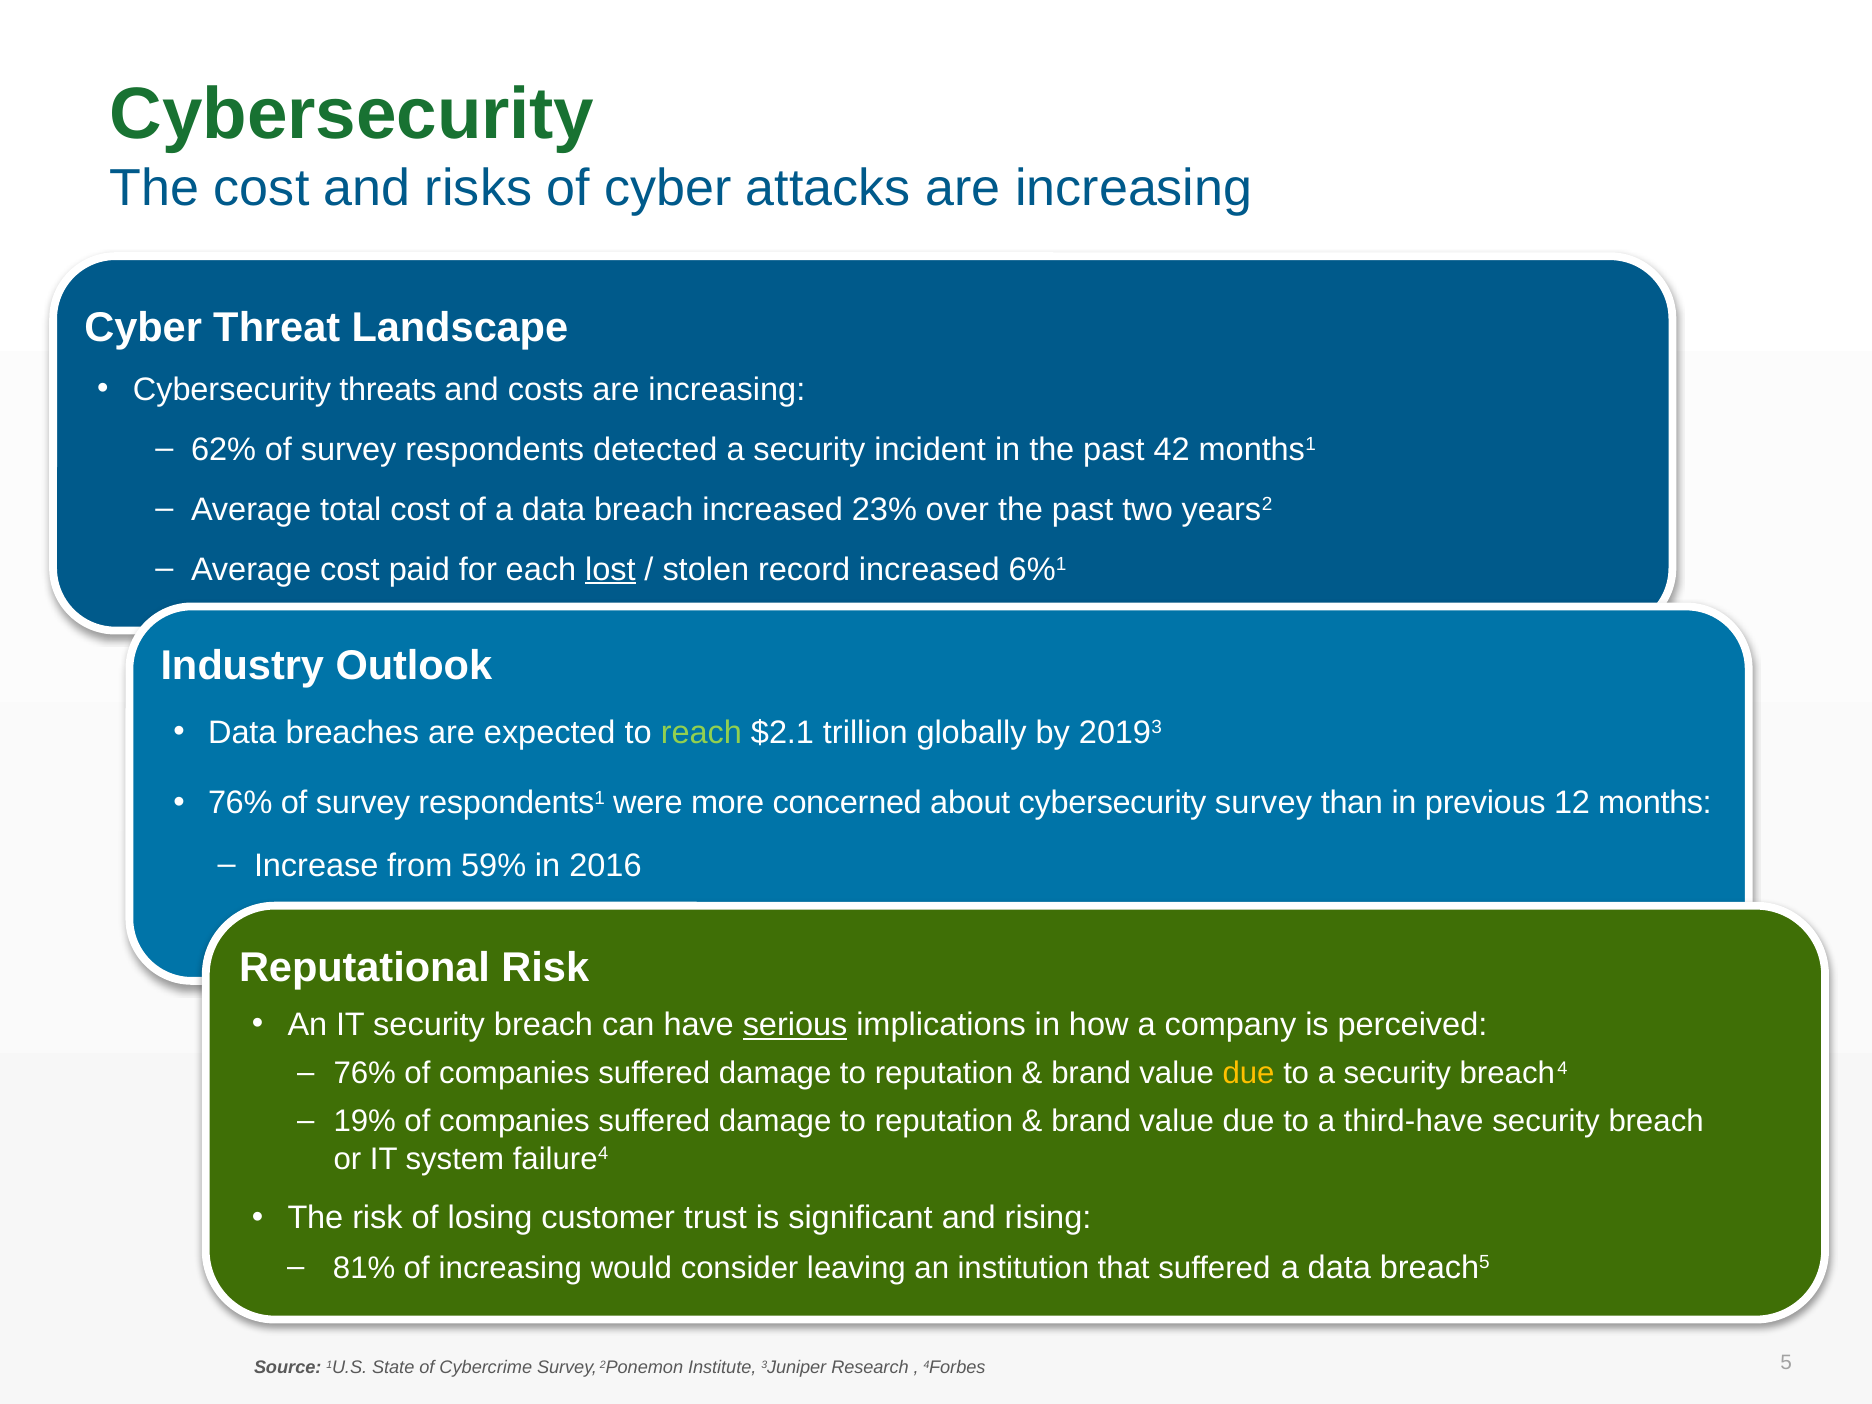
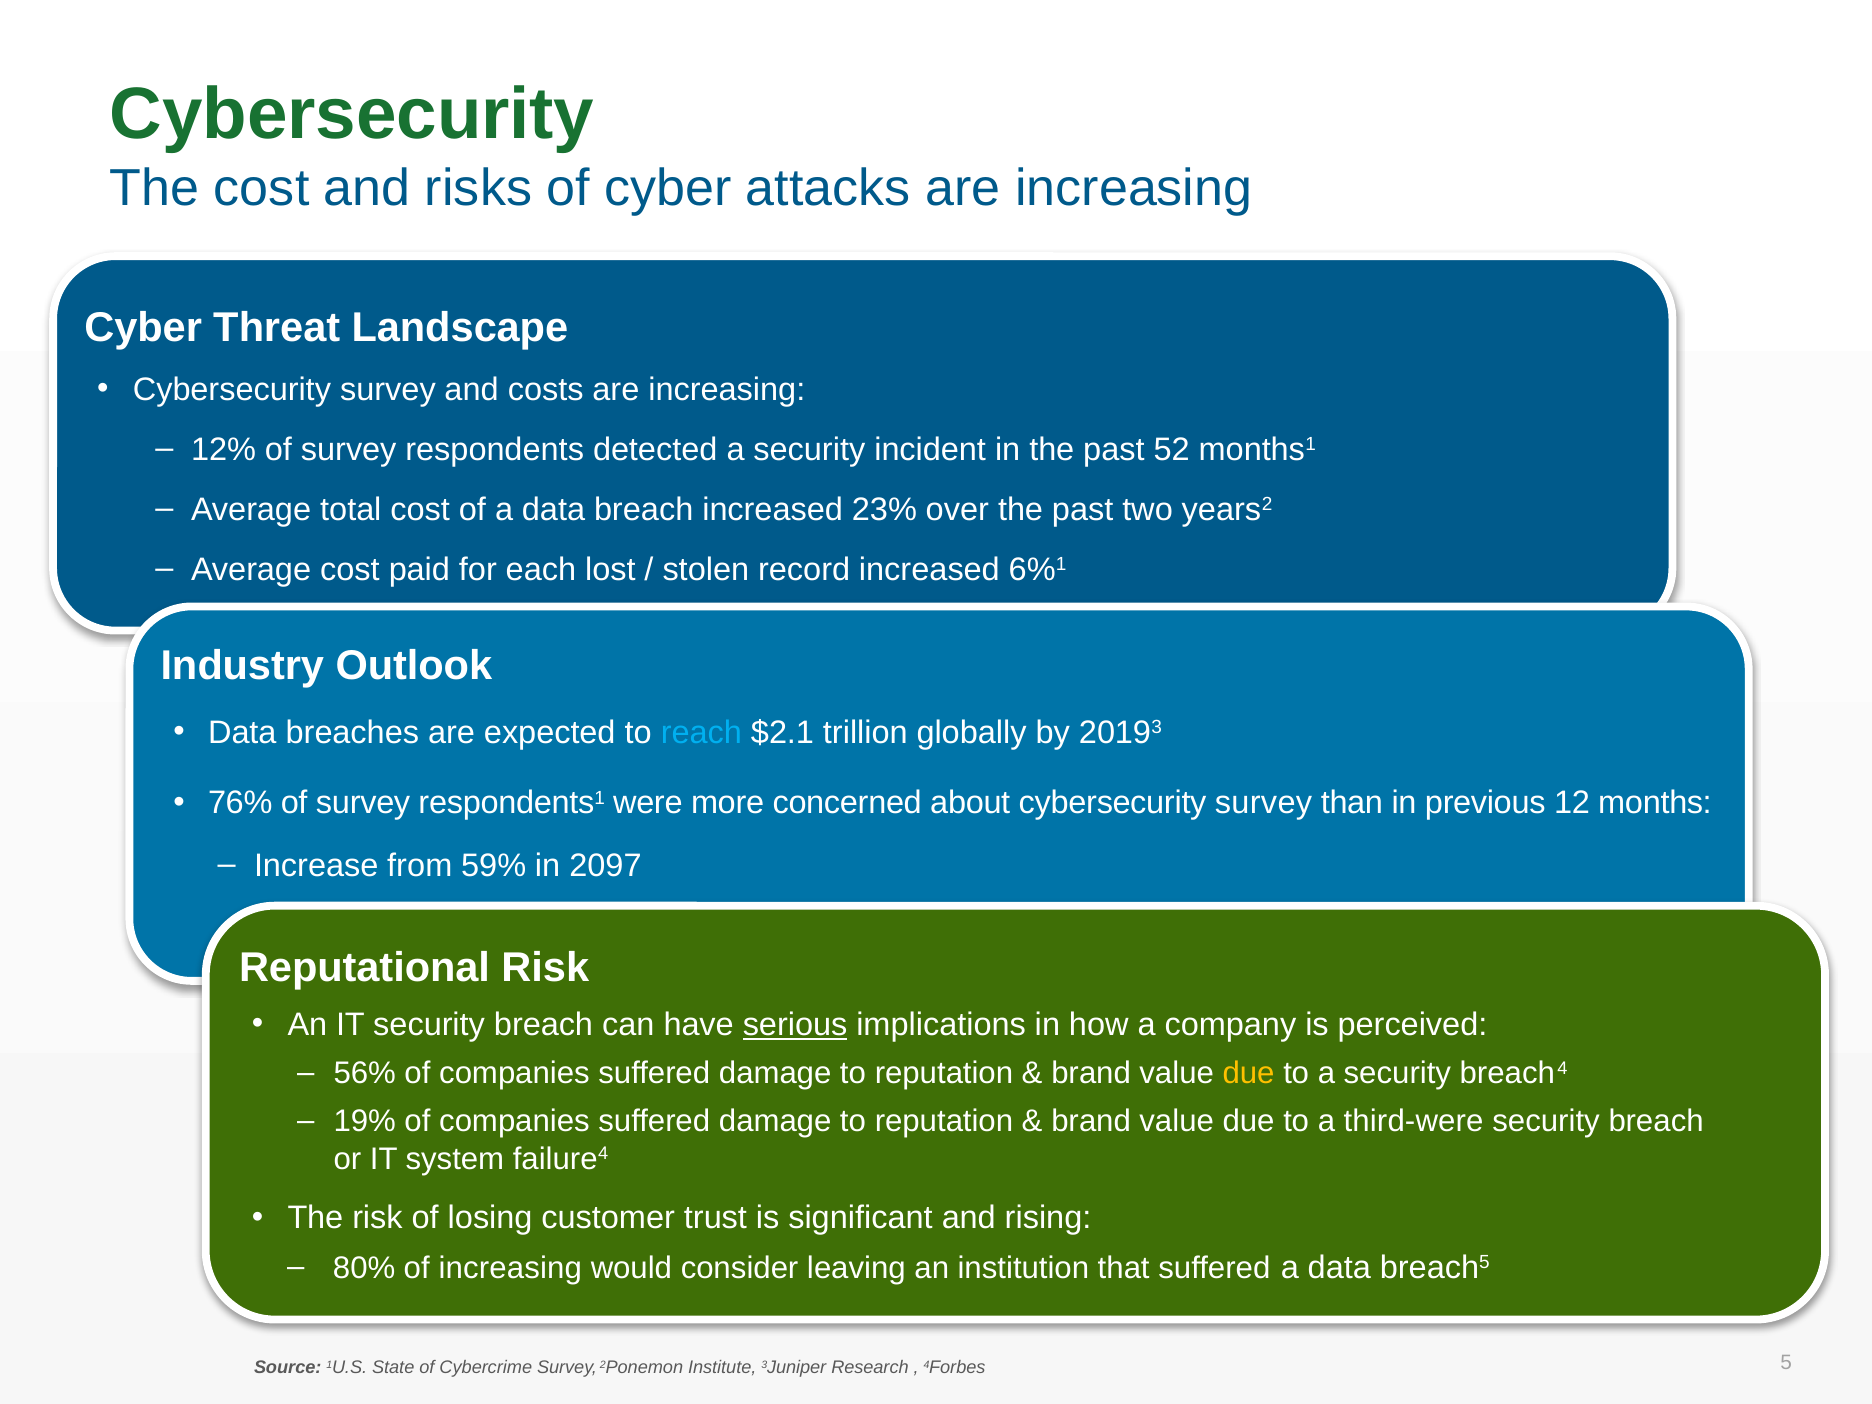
threats at (388, 390): threats -> survey
62%: 62% -> 12%
42: 42 -> 52
lost underline: present -> none
reach colour: light green -> light blue
2016: 2016 -> 2097
76% at (365, 1074): 76% -> 56%
third-have: third-have -> third-were
81%: 81% -> 80%
